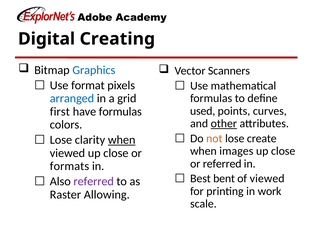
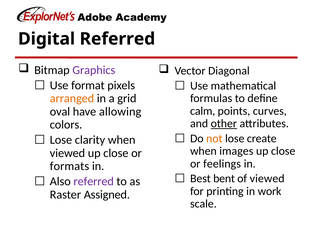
Digital Creating: Creating -> Referred
Graphics colour: blue -> purple
Scanners: Scanners -> Diagonal
arranged colour: blue -> orange
used: used -> calm
first: first -> oval
have formulas: formulas -> allowing
when at (122, 140) underline: present -> none
or referred: referred -> feelings
Allowing: Allowing -> Assigned
